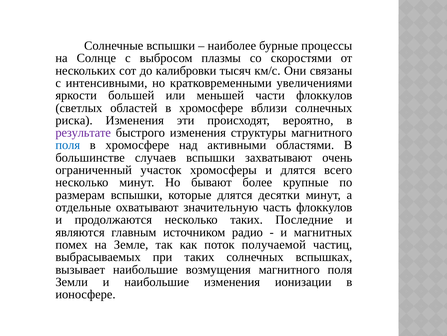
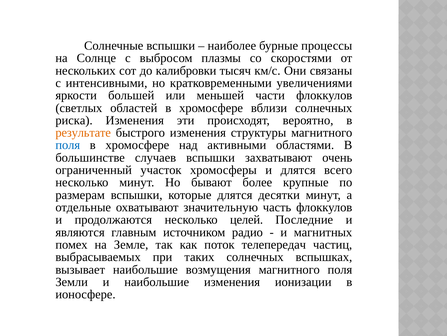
результате colour: purple -> orange
несколько таких: таких -> целей
получаемой: получаемой -> телепередач
